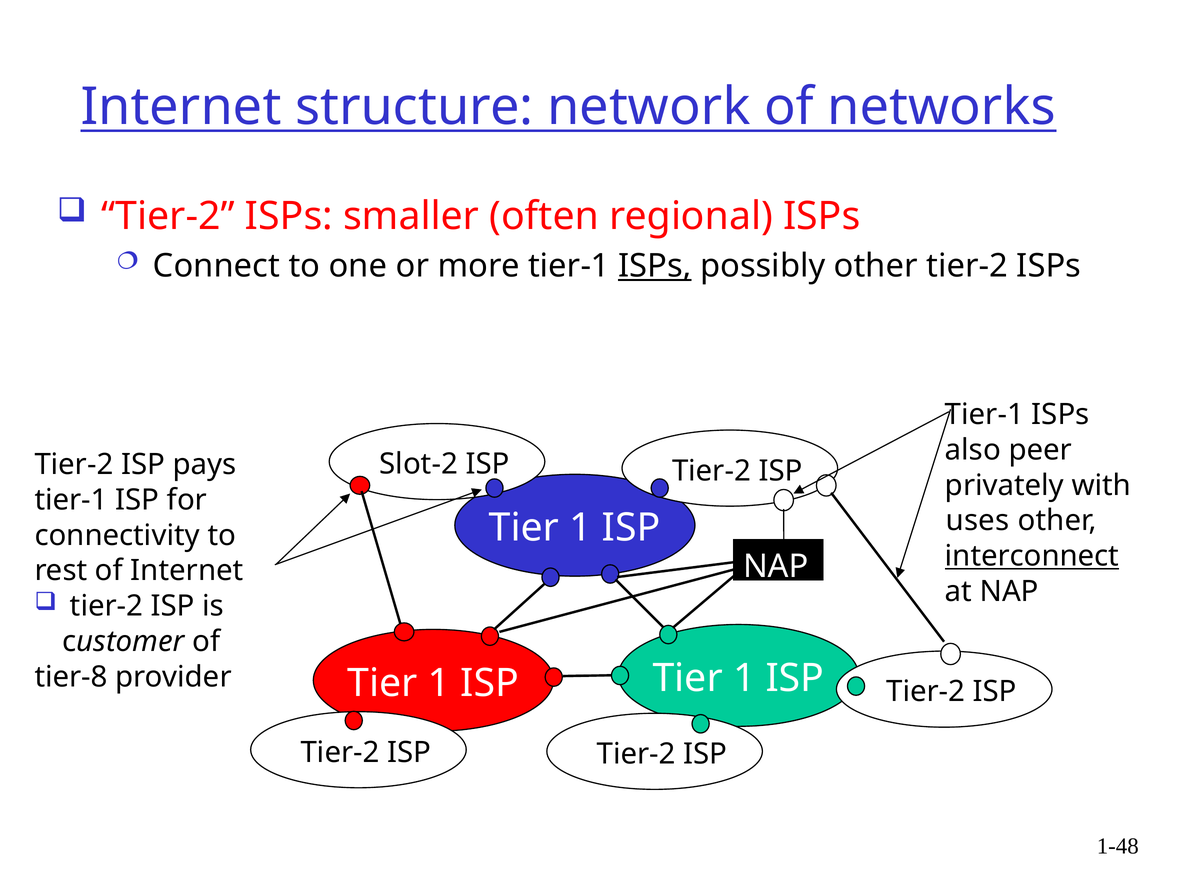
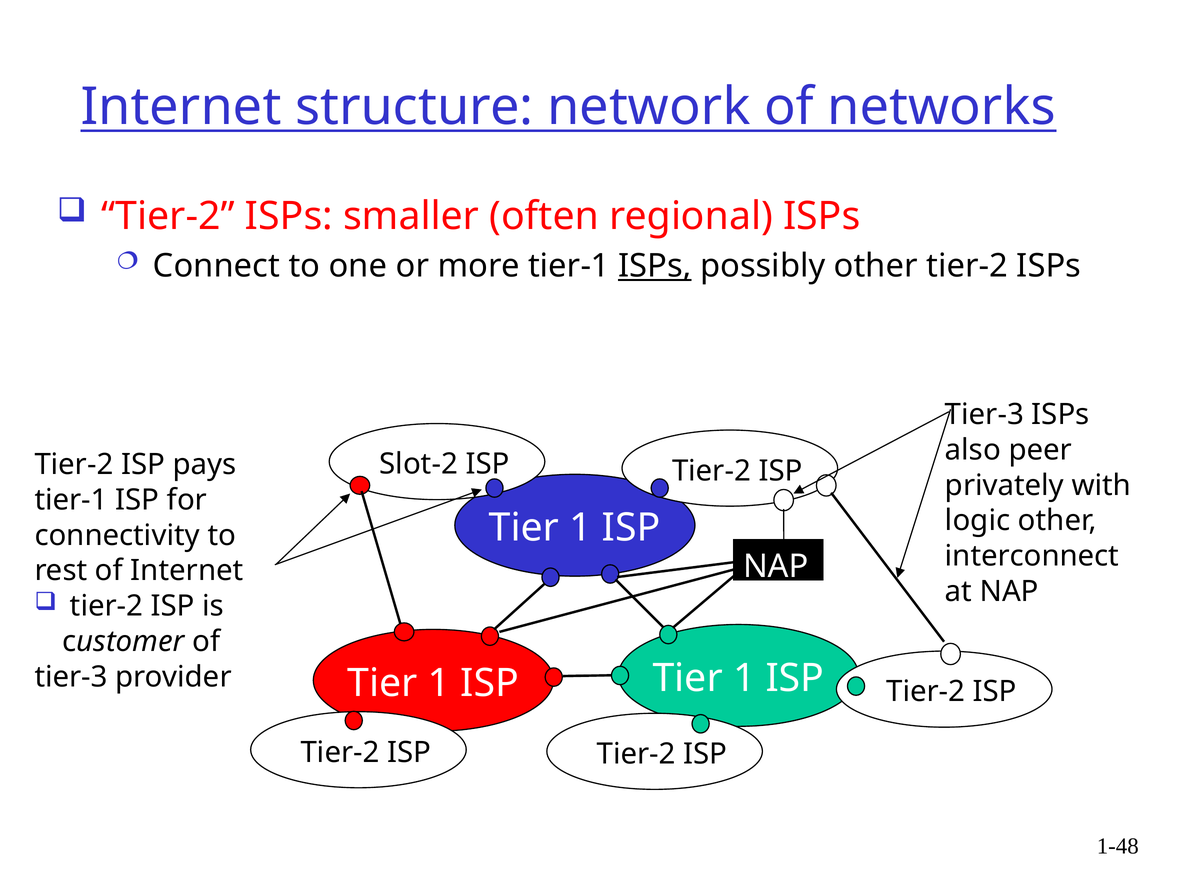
Tier-1 at (984, 414): Tier-1 -> Tier-3
uses: uses -> logic
interconnect underline: present -> none
tier-8 at (71, 676): tier-8 -> tier-3
